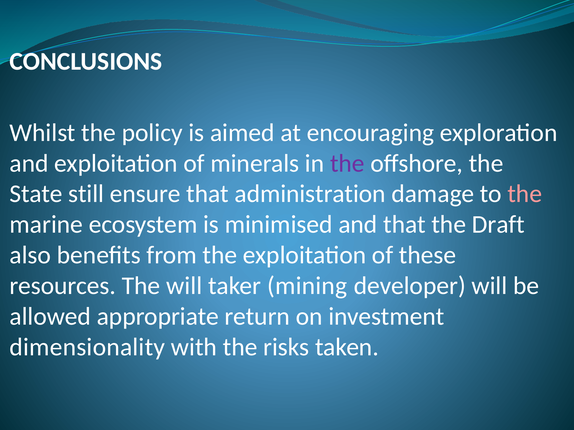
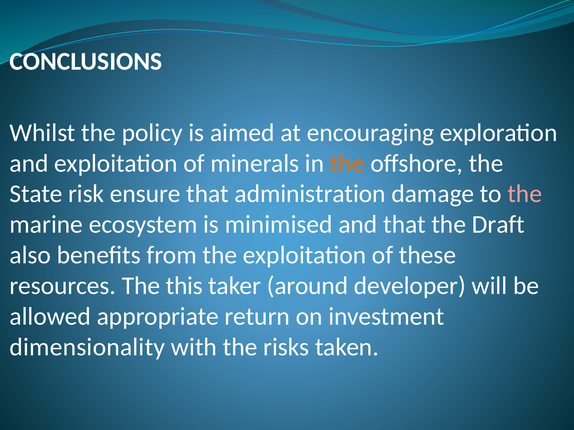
the at (347, 163) colour: purple -> orange
still: still -> risk
The will: will -> this
mining: mining -> around
